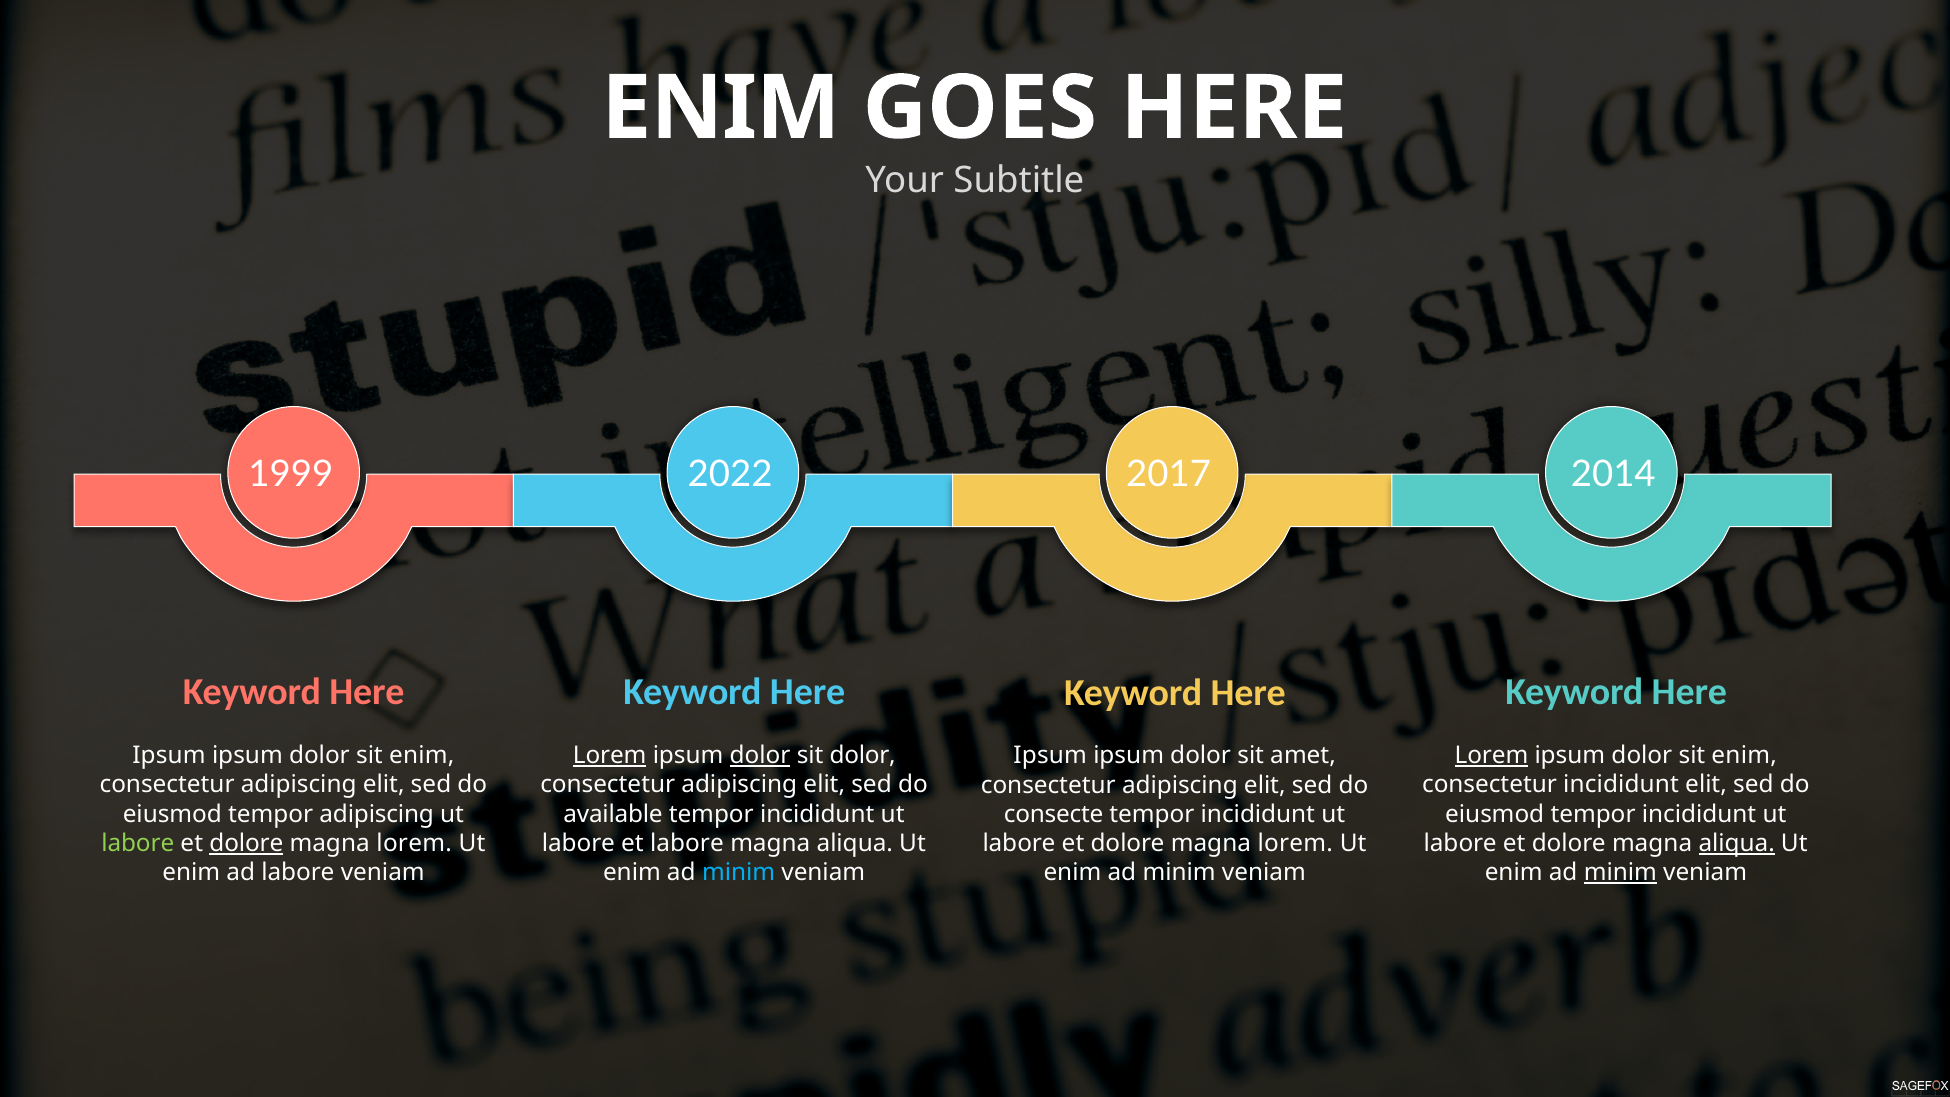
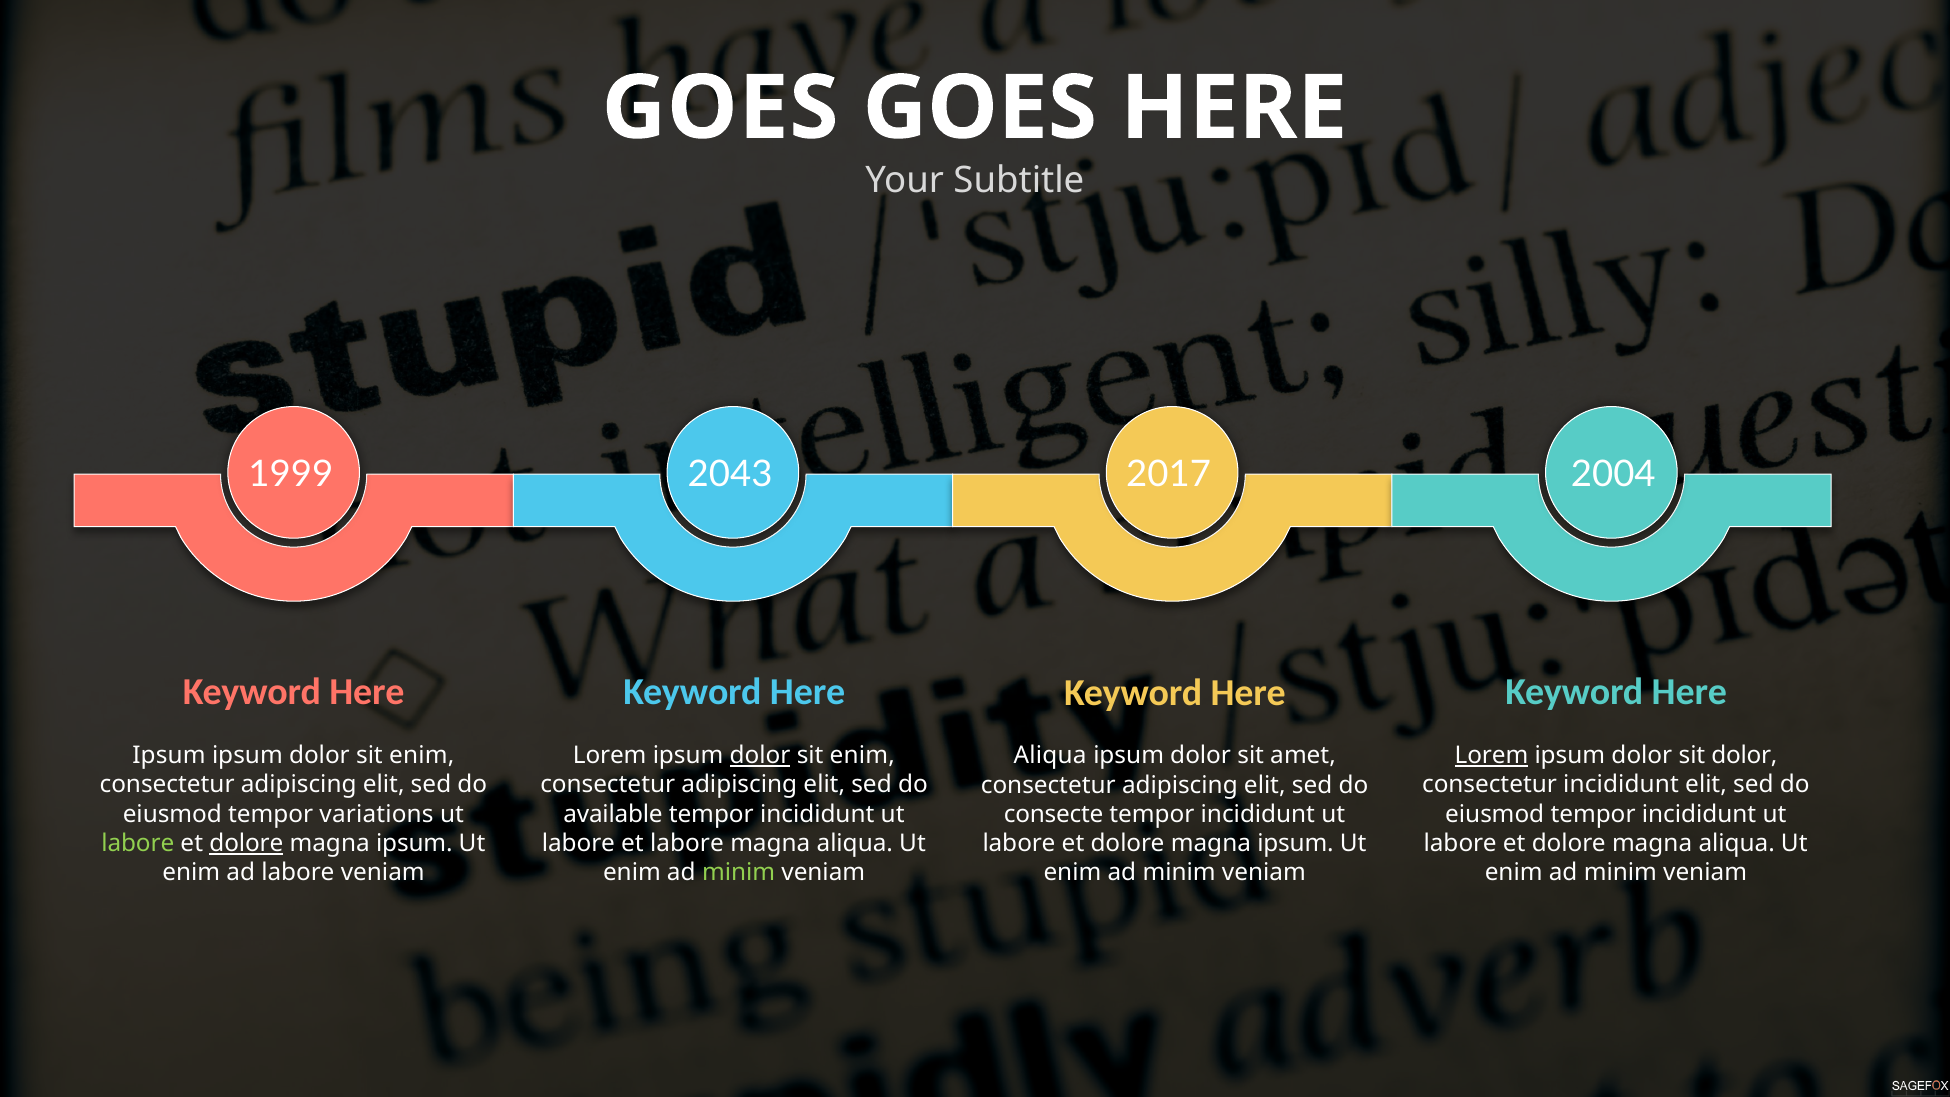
ENIM at (721, 108): ENIM -> GOES
2022: 2022 -> 2043
2014: 2014 -> 2004
Lorem at (610, 756) underline: present -> none
dolor at (863, 756): dolor -> enim
enim at (1744, 756): enim -> dolor
Ipsum at (1050, 756): Ipsum -> Aliqua
tempor adipiscing: adipiscing -> variations
lorem at (414, 843): lorem -> ipsum
aliqua at (1737, 843) underline: present -> none
lorem at (1295, 843): lorem -> ipsum
minim at (739, 873) colour: light blue -> light green
minim at (1620, 873) underline: present -> none
